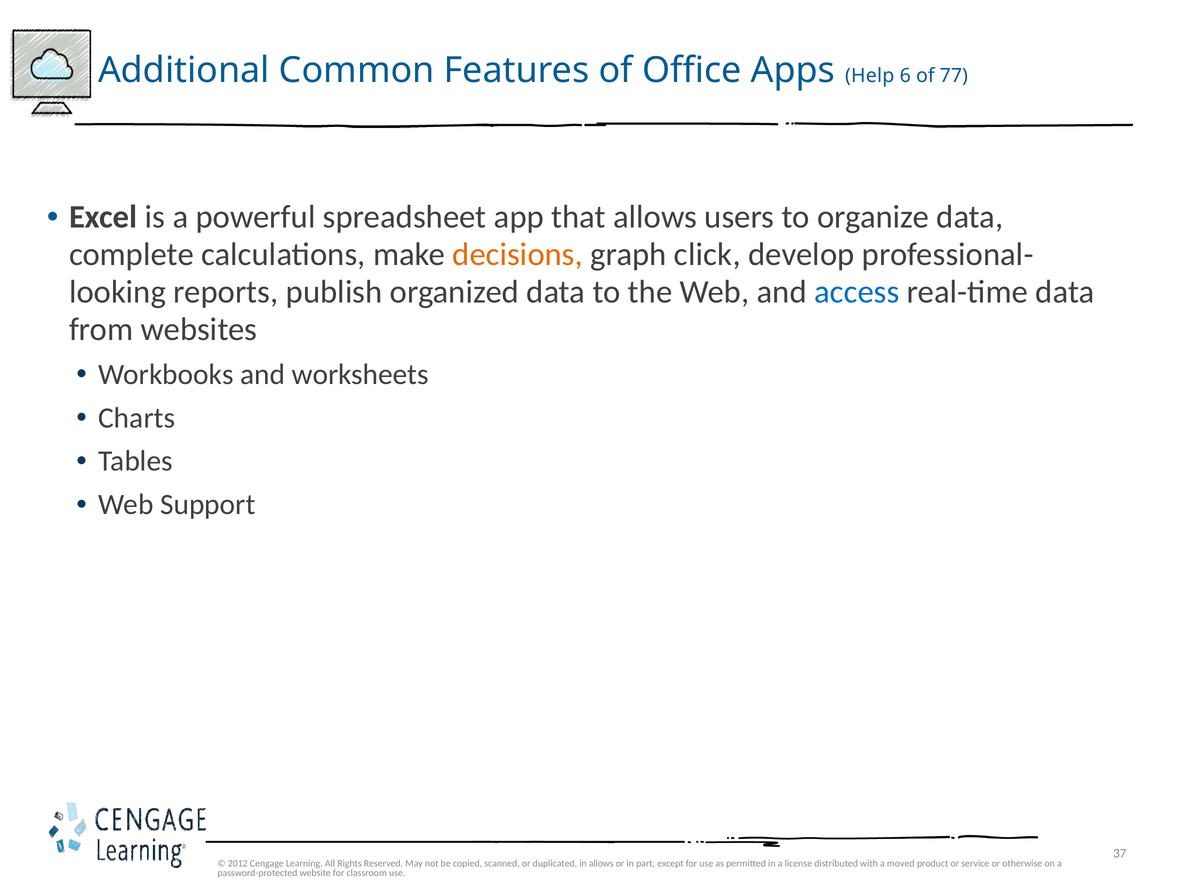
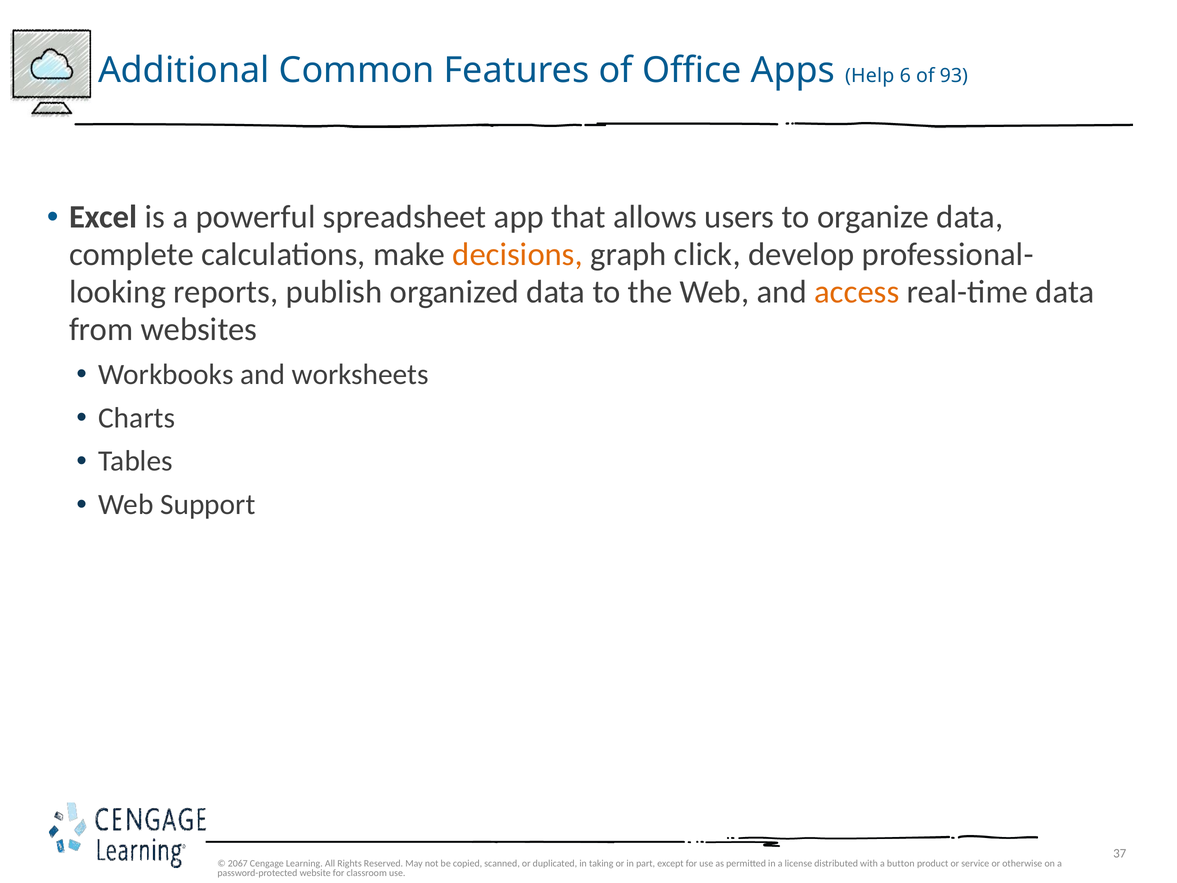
77: 77 -> 93
access colour: blue -> orange
2012: 2012 -> 2067
in allows: allows -> taking
moved: moved -> button
